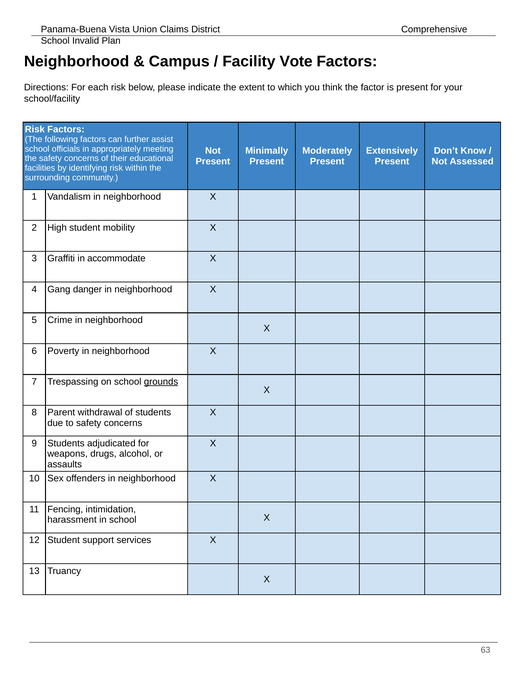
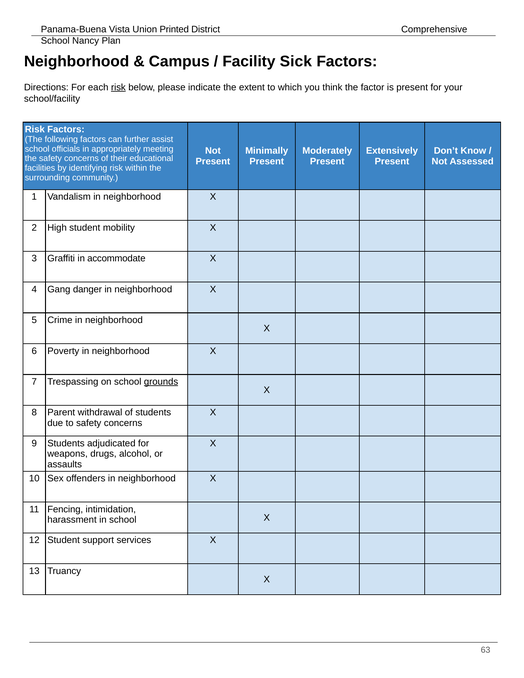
Claims: Claims -> Printed
Invalid: Invalid -> Nancy
Vote: Vote -> Sick
risk at (118, 87) underline: none -> present
